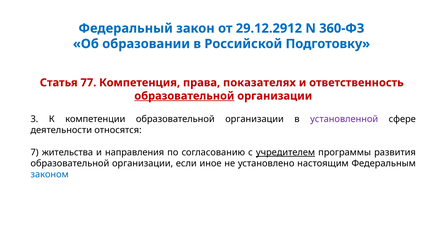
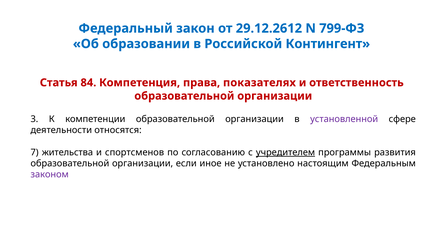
29.12.2912: 29.12.2912 -> 29.12.2612
360-ФЗ: 360-ФЗ -> 799-ФЗ
Подготовку: Подготовку -> Контингент
77: 77 -> 84
образовательной at (184, 96) underline: present -> none
направления: направления -> спортсменов
законом colour: blue -> purple
